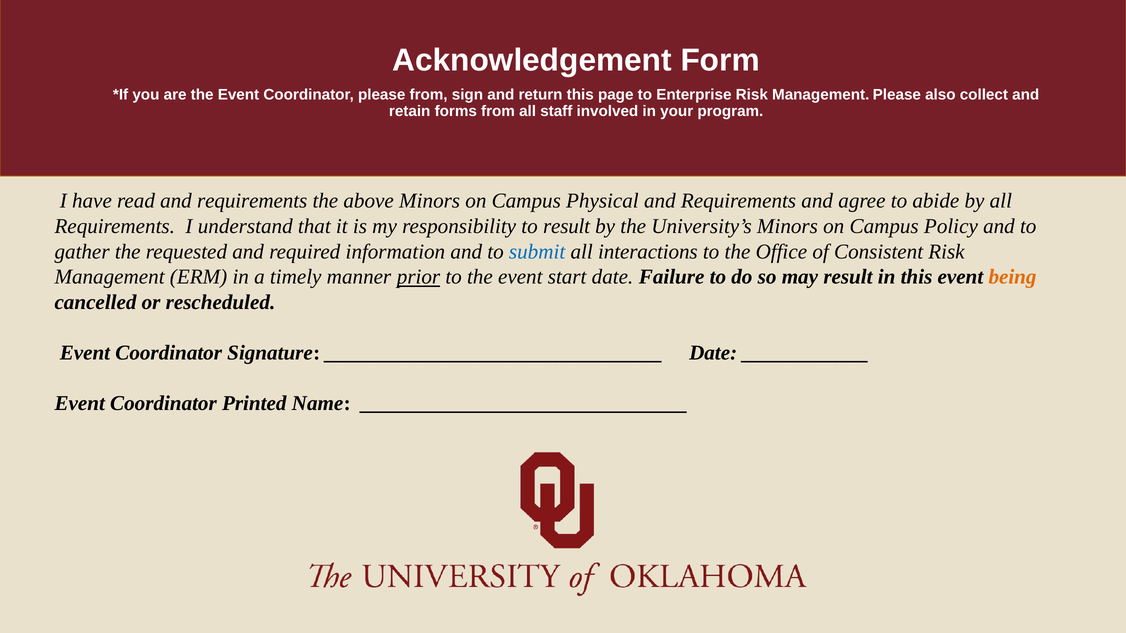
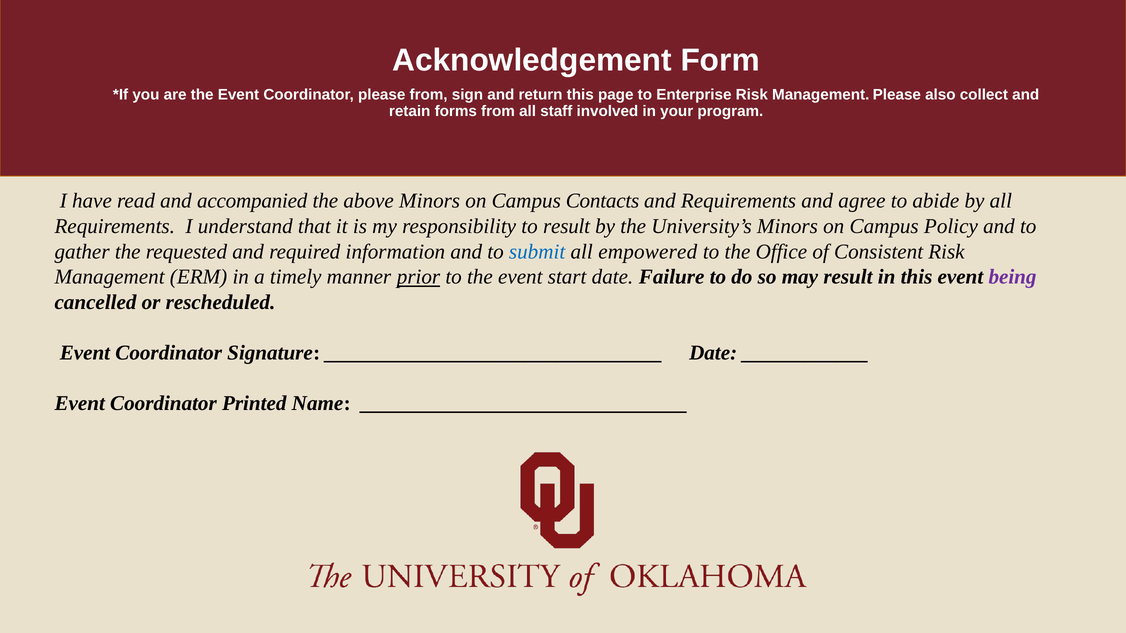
read and requirements: requirements -> accompanied
Physical: Physical -> Contacts
interactions: interactions -> empowered
being colour: orange -> purple
